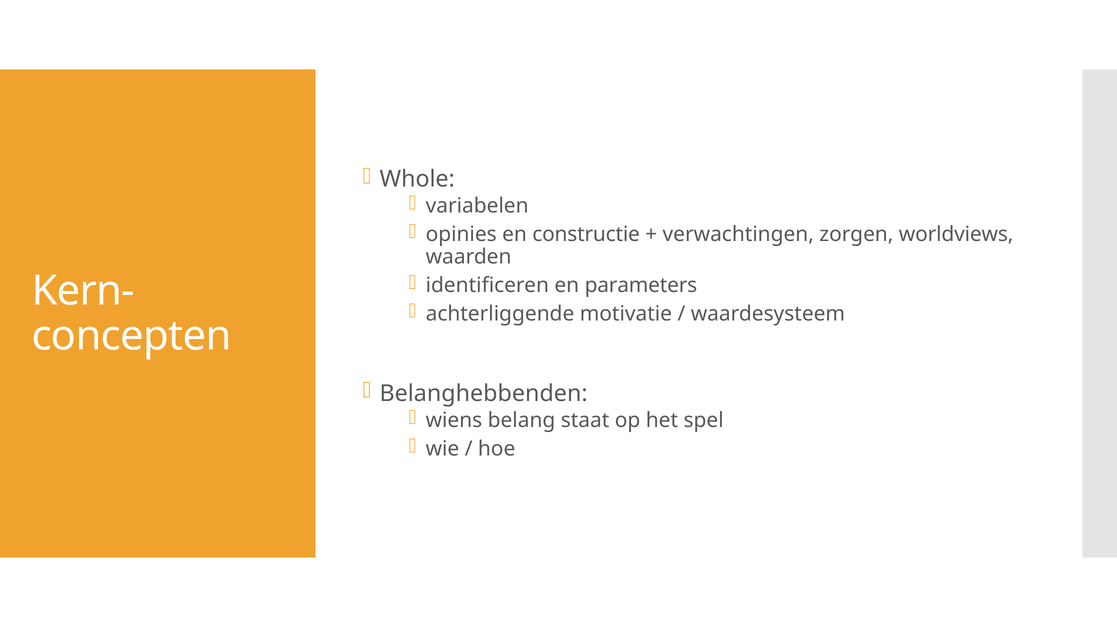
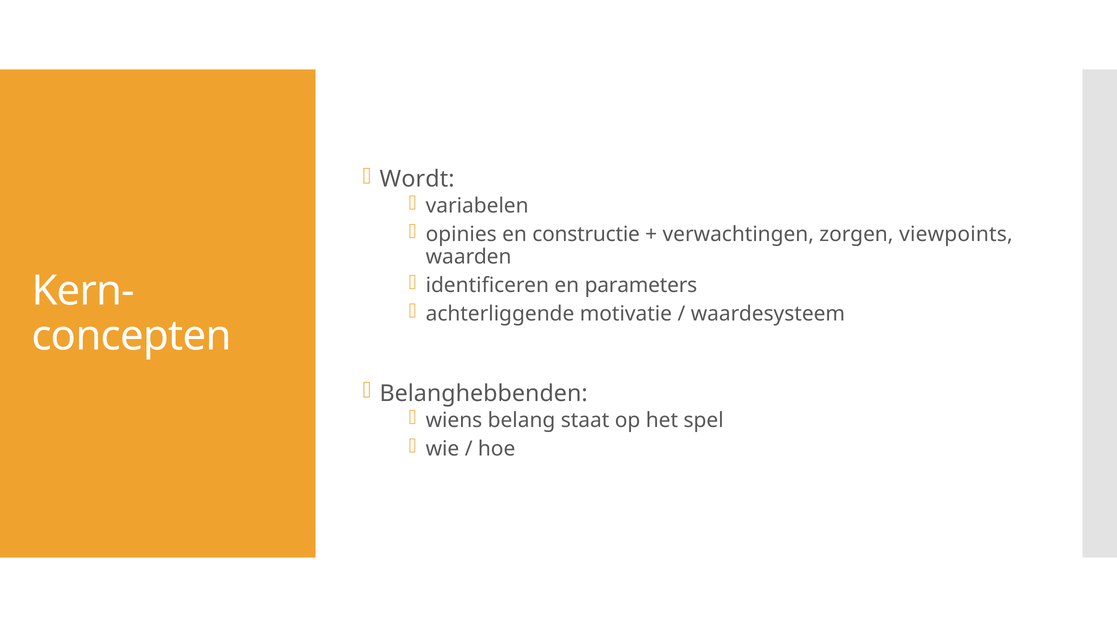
Whole: Whole -> Wordt
worldviews: worldviews -> viewpoints
